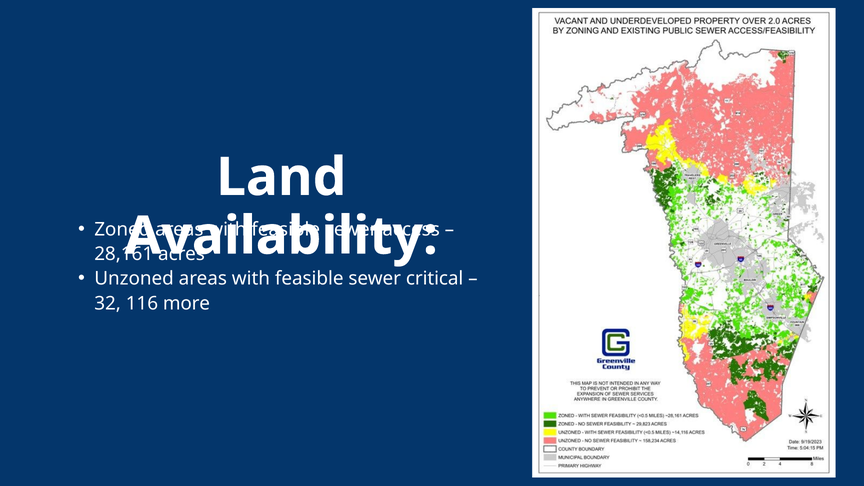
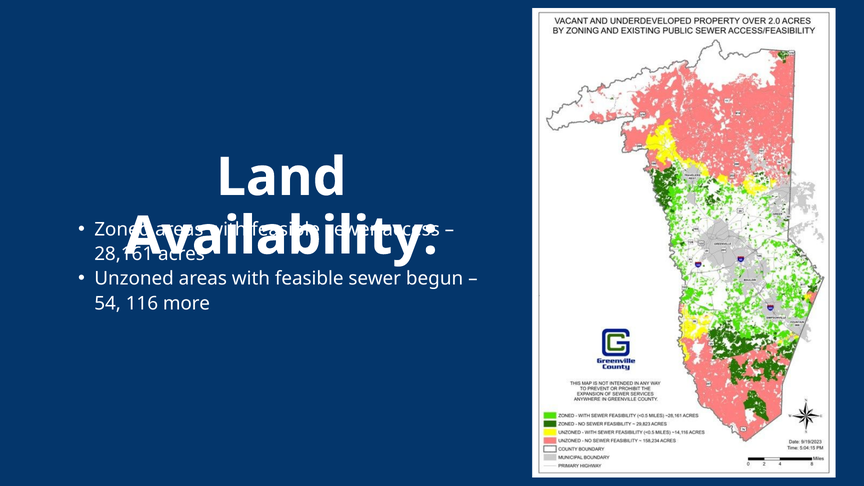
critical: critical -> begun
32: 32 -> 54
